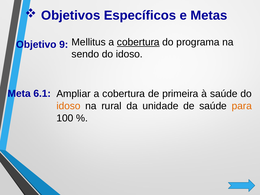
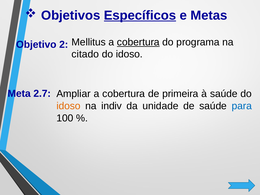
Específicos underline: none -> present
9: 9 -> 2
sendo: sendo -> citado
6.1: 6.1 -> 2.7
rural: rural -> indiv
para colour: orange -> blue
